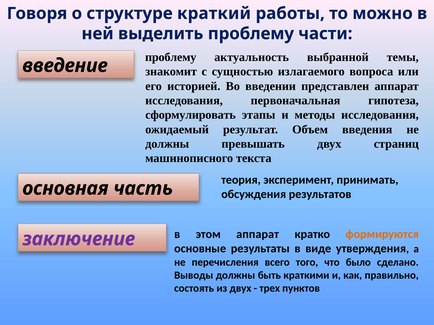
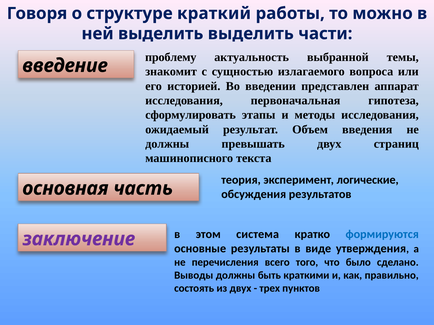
выделить проблему: проблему -> выделить
принимать: принимать -> логические
этом аппарат: аппарат -> система
формируются colour: orange -> blue
